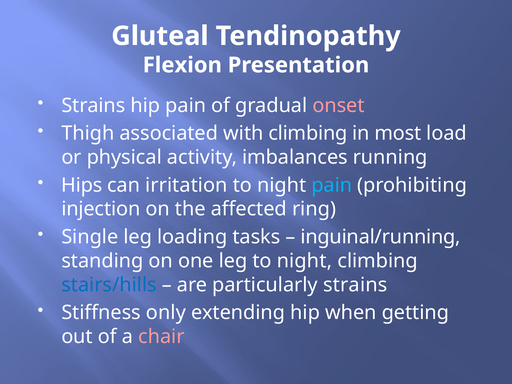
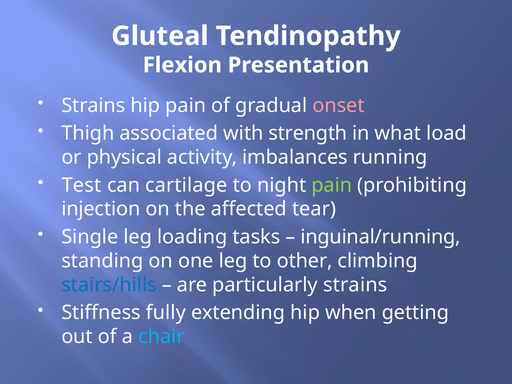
with climbing: climbing -> strength
most: most -> what
Hips: Hips -> Test
irritation: irritation -> cartilage
pain at (332, 185) colour: light blue -> light green
ring: ring -> tear
leg to night: night -> other
only: only -> fully
chair colour: pink -> light blue
